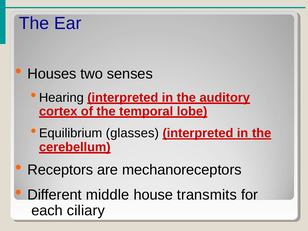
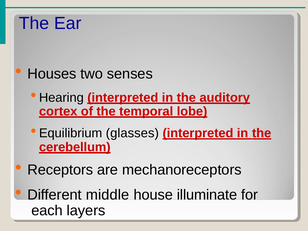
transmits: transmits -> illuminate
ciliary: ciliary -> layers
